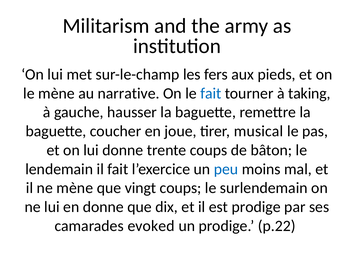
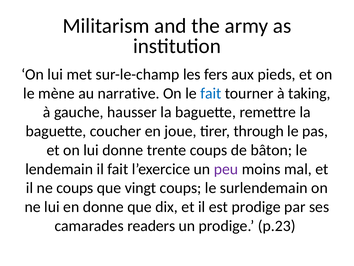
musical: musical -> through
peu colour: blue -> purple
ne mène: mène -> coups
evoked: evoked -> readers
p.22: p.22 -> p.23
